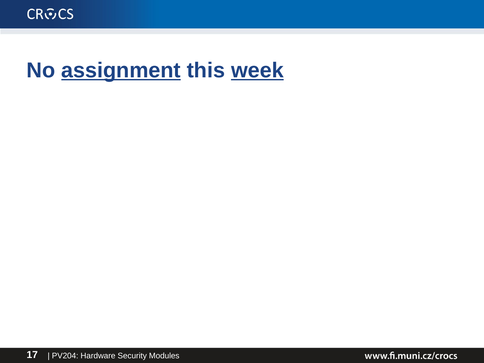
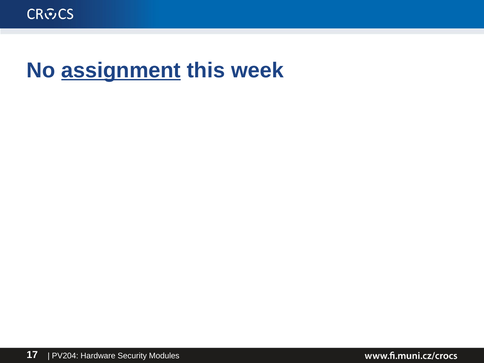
week underline: present -> none
